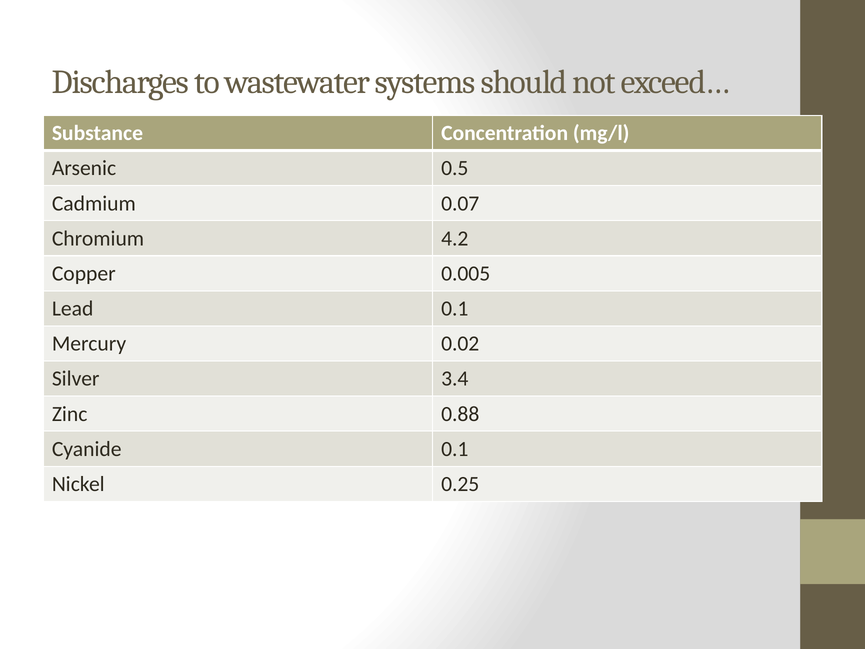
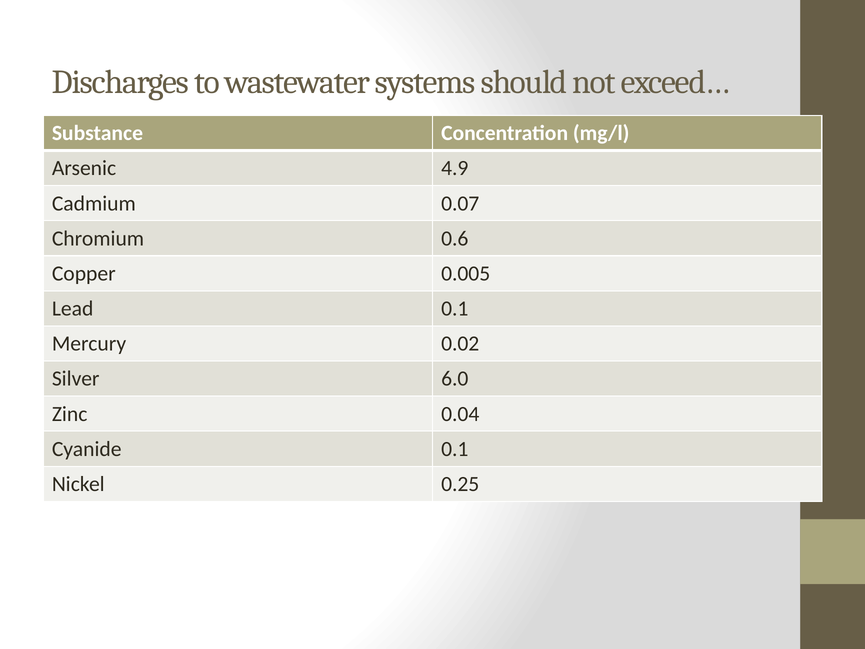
0.5: 0.5 -> 4.9
4.2: 4.2 -> 0.6
3.4: 3.4 -> 6.0
0.88: 0.88 -> 0.04
